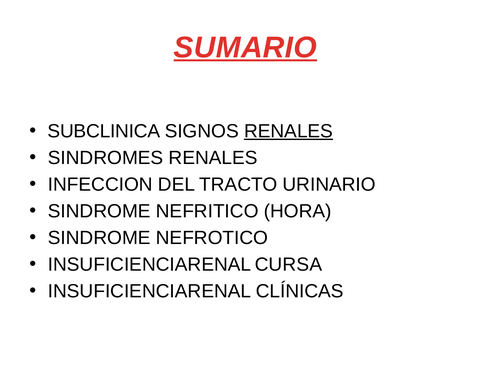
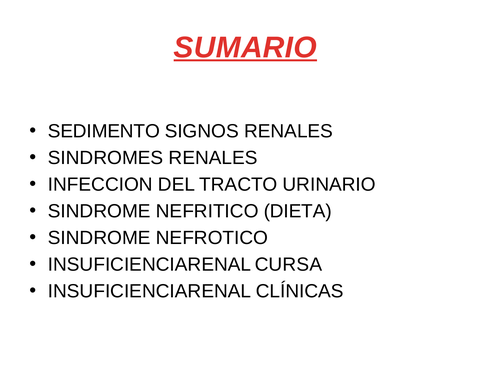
SUBCLINICA: SUBCLINICA -> SEDIMENTO
RENALES at (289, 131) underline: present -> none
HORA: HORA -> DIETA
